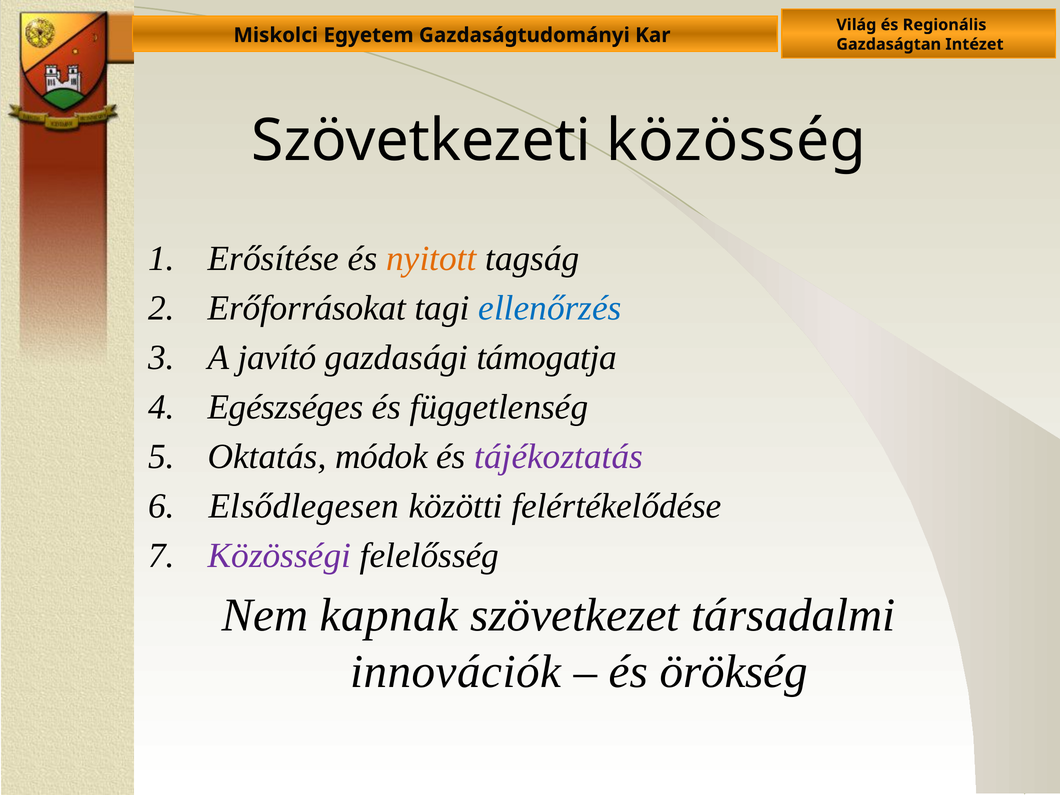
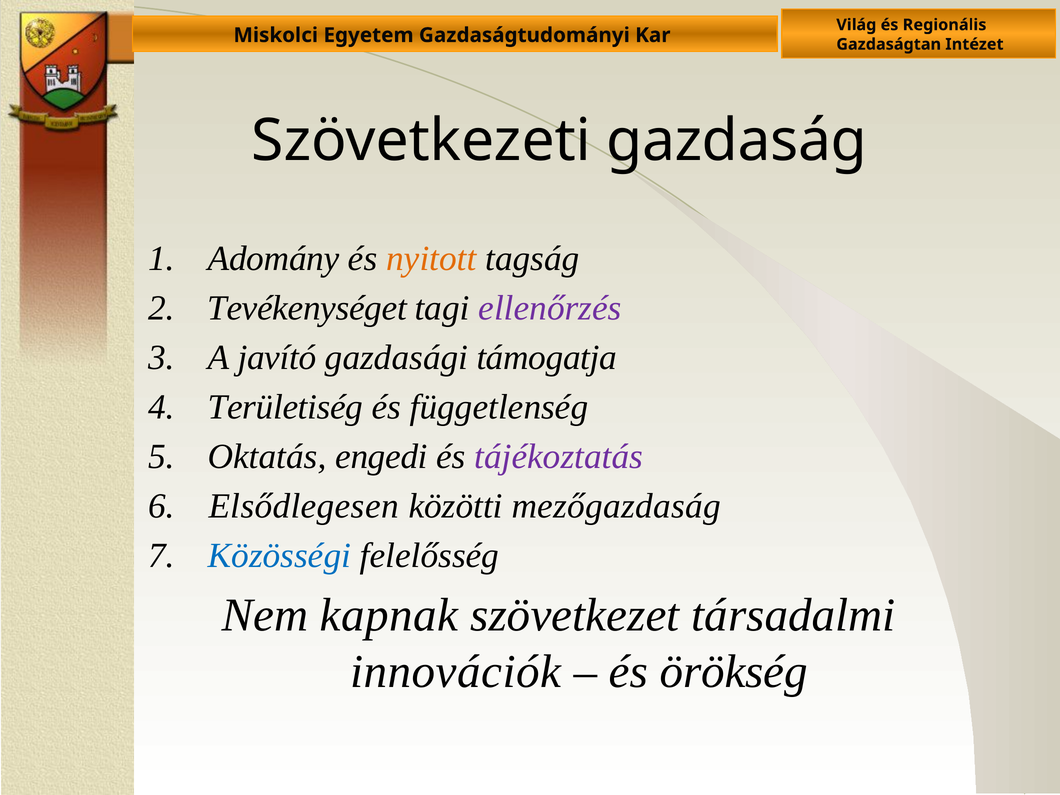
közösség: közösség -> gazdaság
Erősítése: Erősítése -> Adomány
Erőforrásokat: Erőforrásokat -> Tevékenységet
ellenőrzés colour: blue -> purple
Egészséges: Egészséges -> Területiség
módok: módok -> engedi
felértékelődése: felértékelődése -> mezőgazdaság
Közösségi colour: purple -> blue
